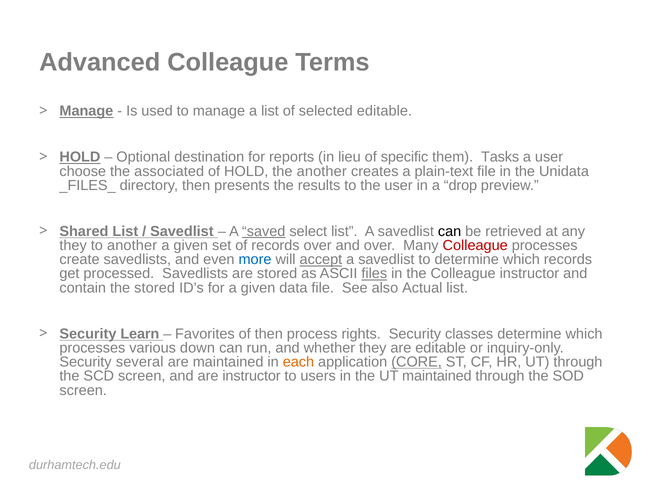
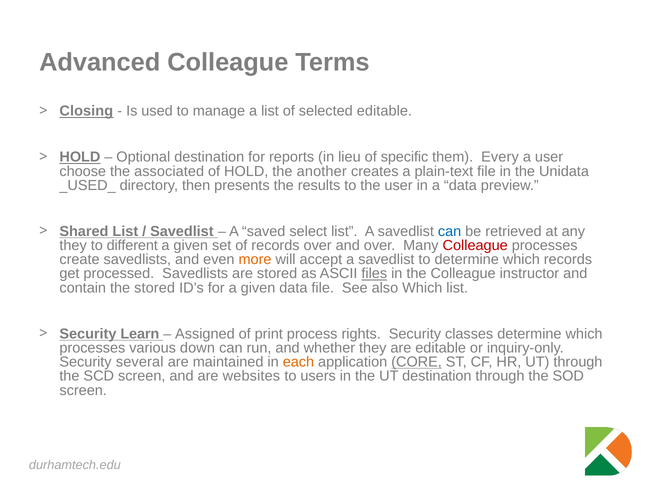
Manage at (86, 111): Manage -> Closing
Tasks: Tasks -> Every
_FILES_: _FILES_ -> _USED_
a drop: drop -> data
saved underline: present -> none
can at (450, 231) colour: black -> blue
to another: another -> different
more colour: blue -> orange
accept underline: present -> none
also Actual: Actual -> Which
Favorites: Favorites -> Assigned
of then: then -> print
are instructor: instructor -> websites
UT maintained: maintained -> destination
